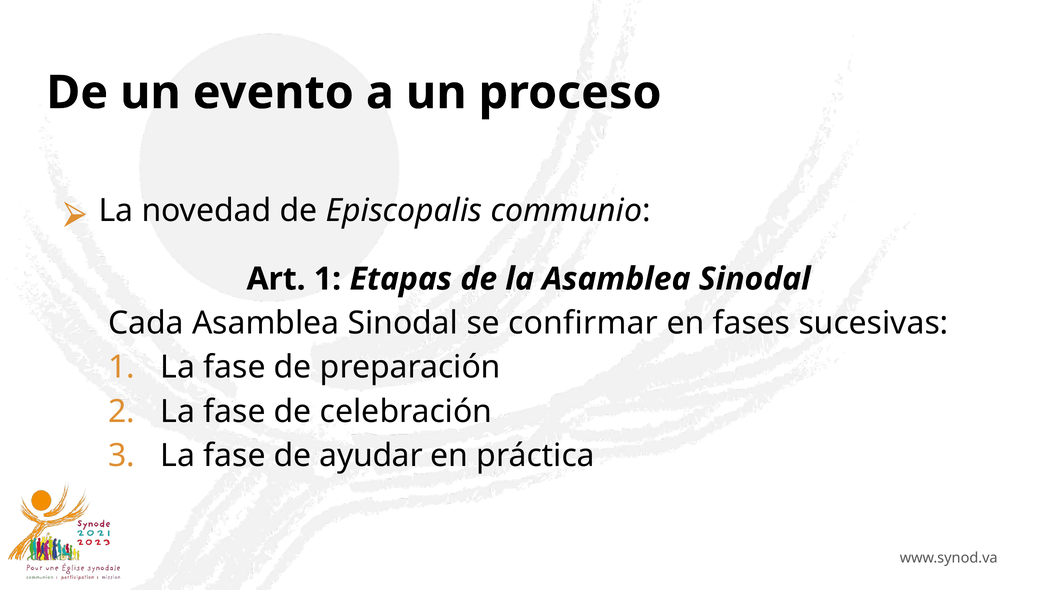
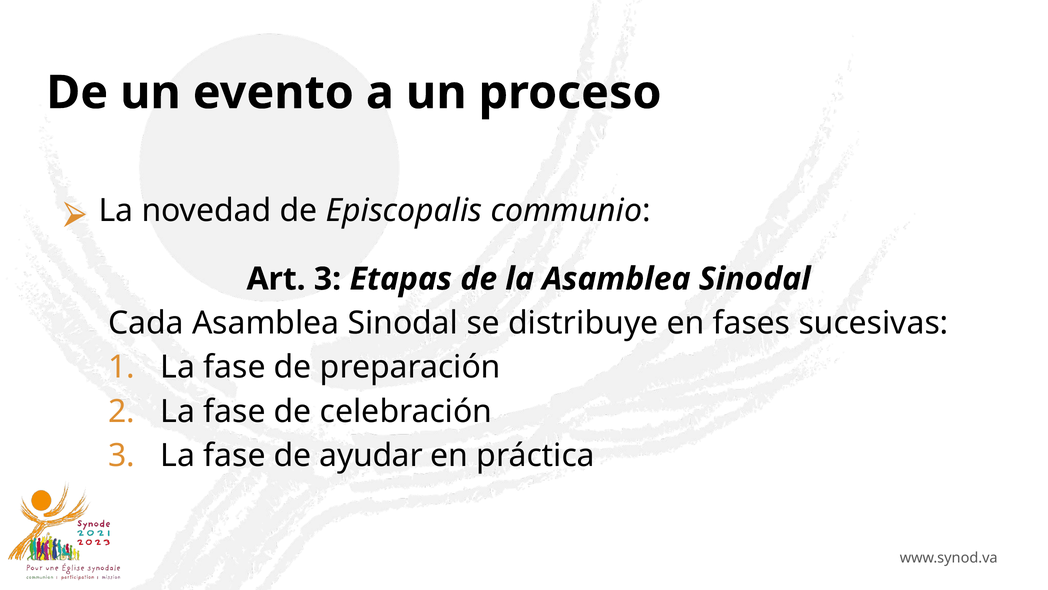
Art 1: 1 -> 3
confirmar: confirmar -> distribuye
